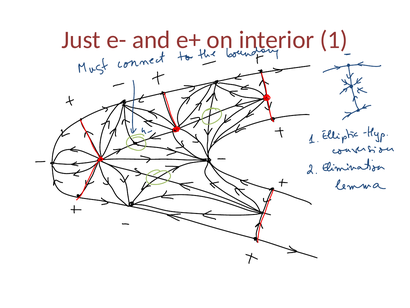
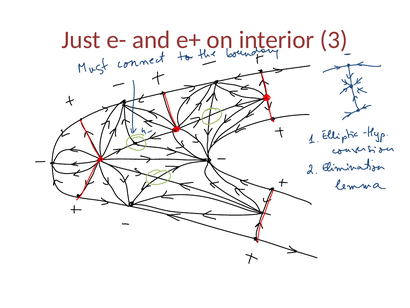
1: 1 -> 3
